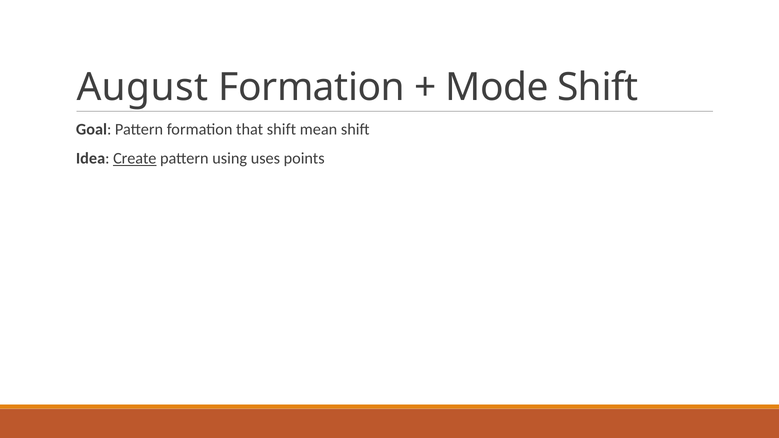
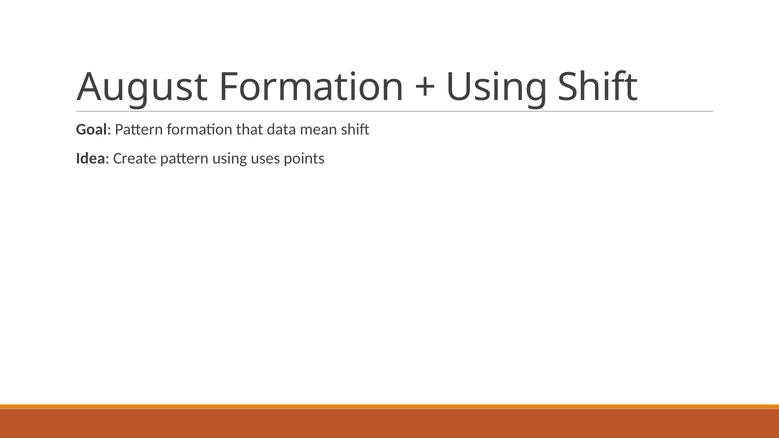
Mode at (497, 87): Mode -> Using
that shift: shift -> data
Create underline: present -> none
